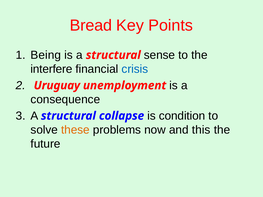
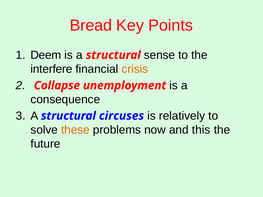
Being: Being -> Deem
crisis colour: blue -> orange
Uruguay: Uruguay -> Collapse
collapse: collapse -> circuses
condition: condition -> relatively
